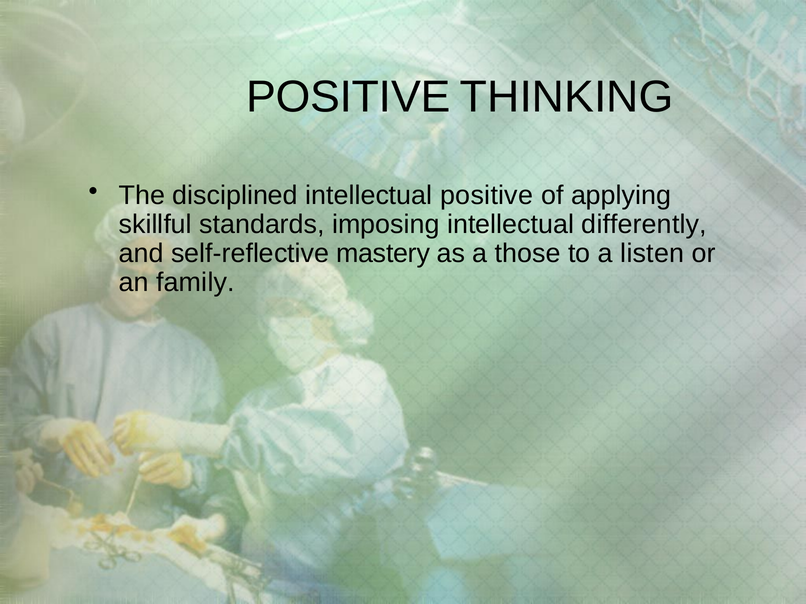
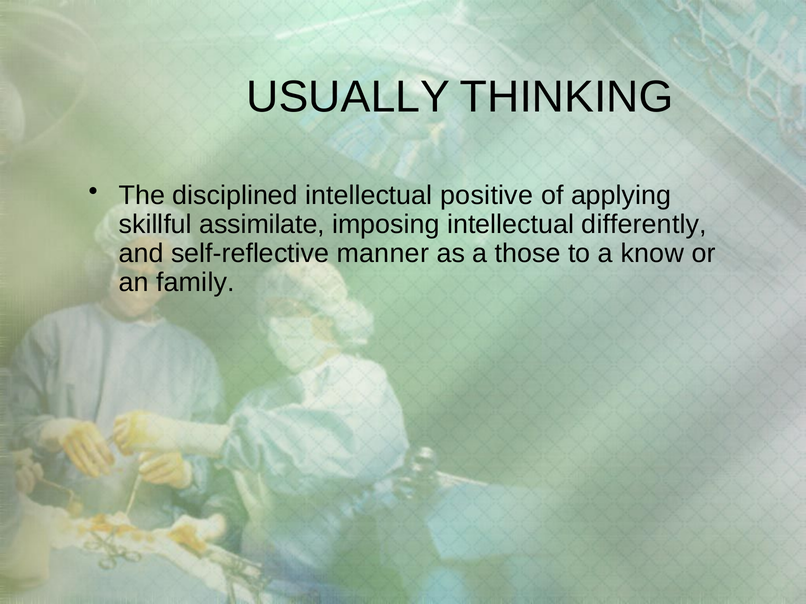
POSITIVE at (348, 97): POSITIVE -> USUALLY
standards: standards -> assimilate
mastery: mastery -> manner
listen: listen -> know
